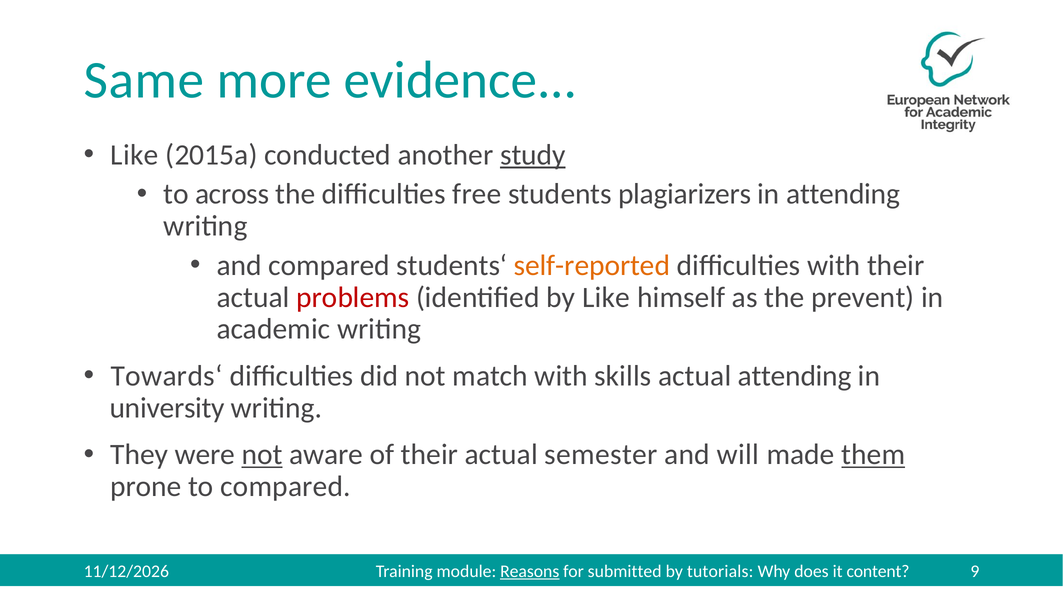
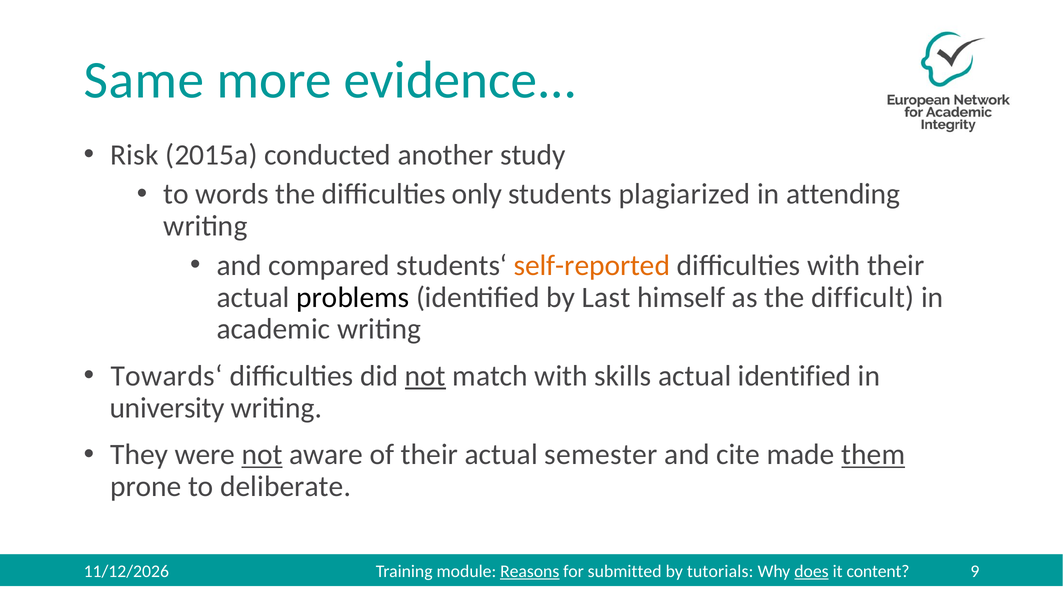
Like at (134, 155): Like -> Risk
study underline: present -> none
across: across -> words
free: free -> only
plagiarizers: plagiarizers -> plagiarized
problems colour: red -> black
by Like: Like -> Last
prevent: prevent -> difficult
not at (425, 376) underline: none -> present
actual attending: attending -> identified
will: will -> cite
to compared: compared -> deliberate
does underline: none -> present
